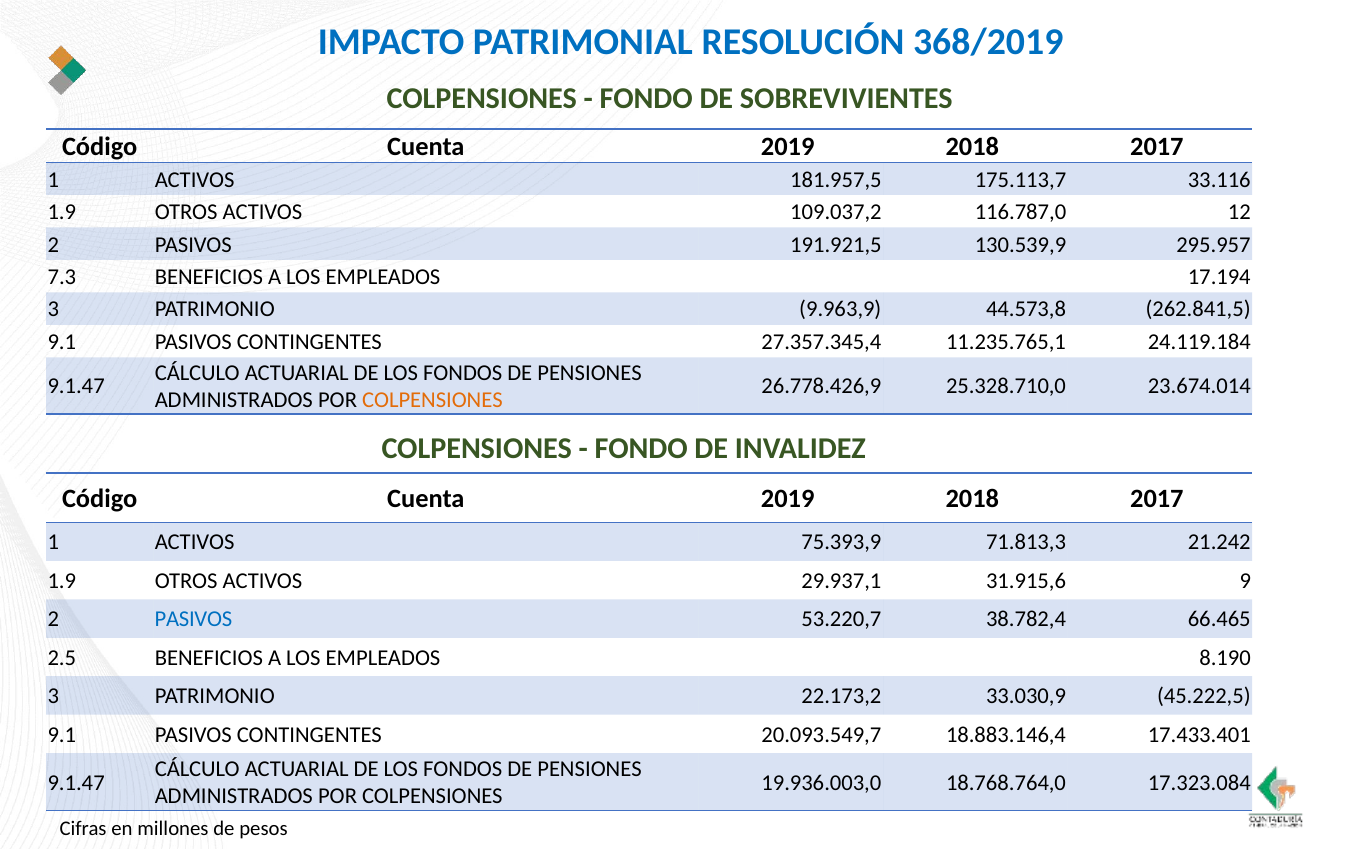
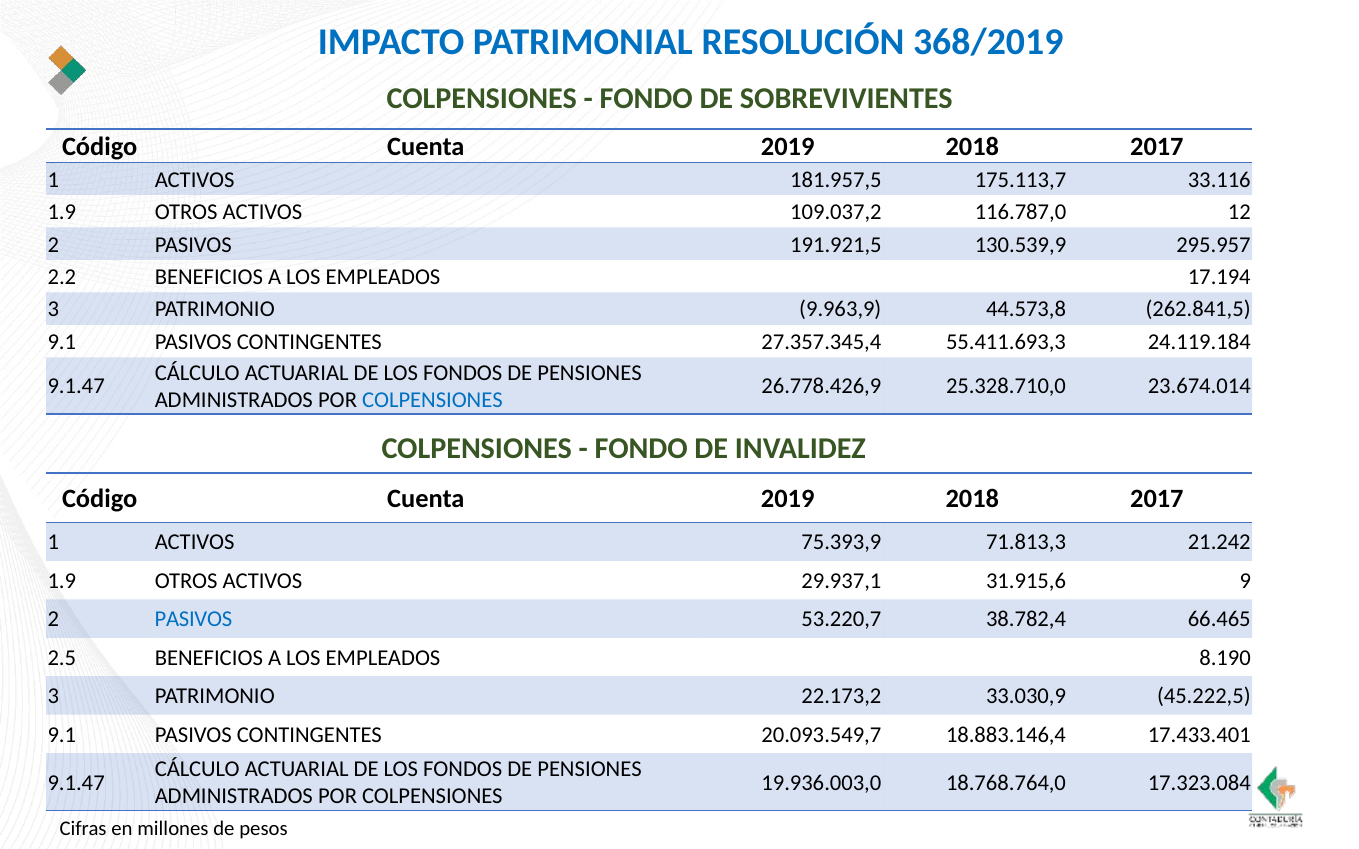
7.3: 7.3 -> 2.2
11.235.765,1: 11.235.765,1 -> 55.411.693,3
COLPENSIONES at (432, 400) colour: orange -> blue
